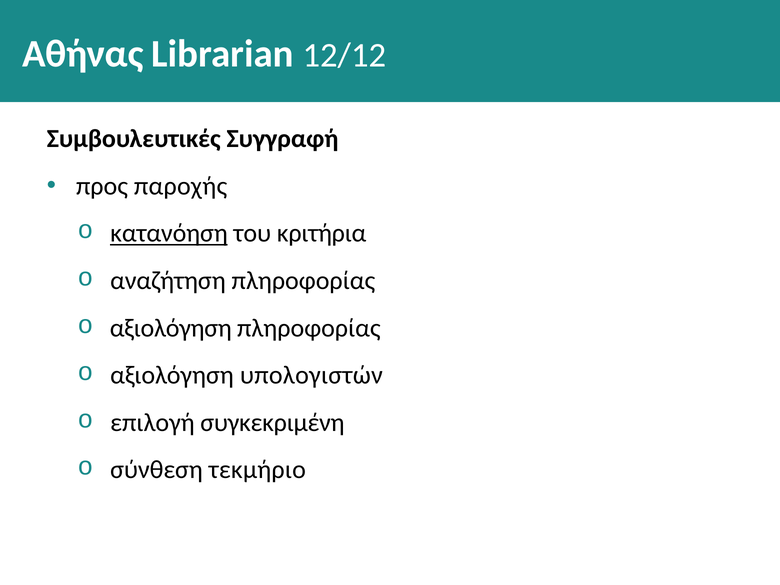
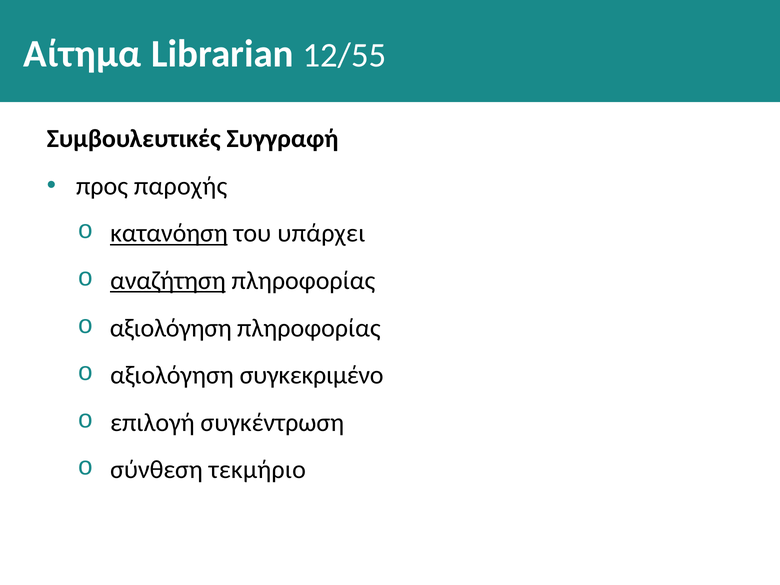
Αθήνας: Αθήνας -> Αίτημα
12/12: 12/12 -> 12/55
κριτήρια: κριτήρια -> υπάρχει
αναζήτηση underline: none -> present
υπολογιστών: υπολογιστών -> συγκεκριμένο
συγκεκριμένη: συγκεκριμένη -> συγκέντρωση
